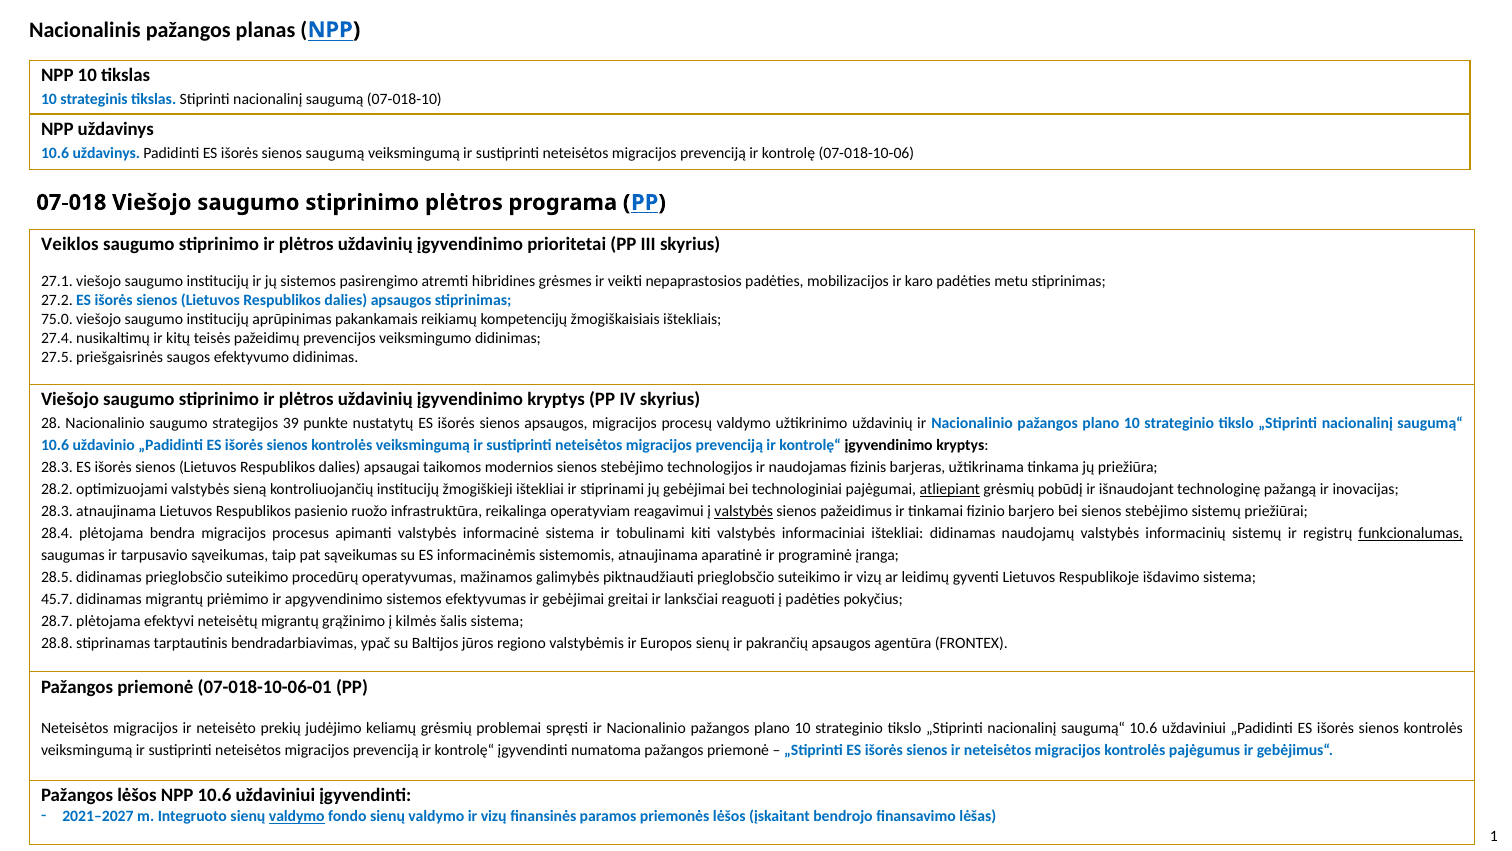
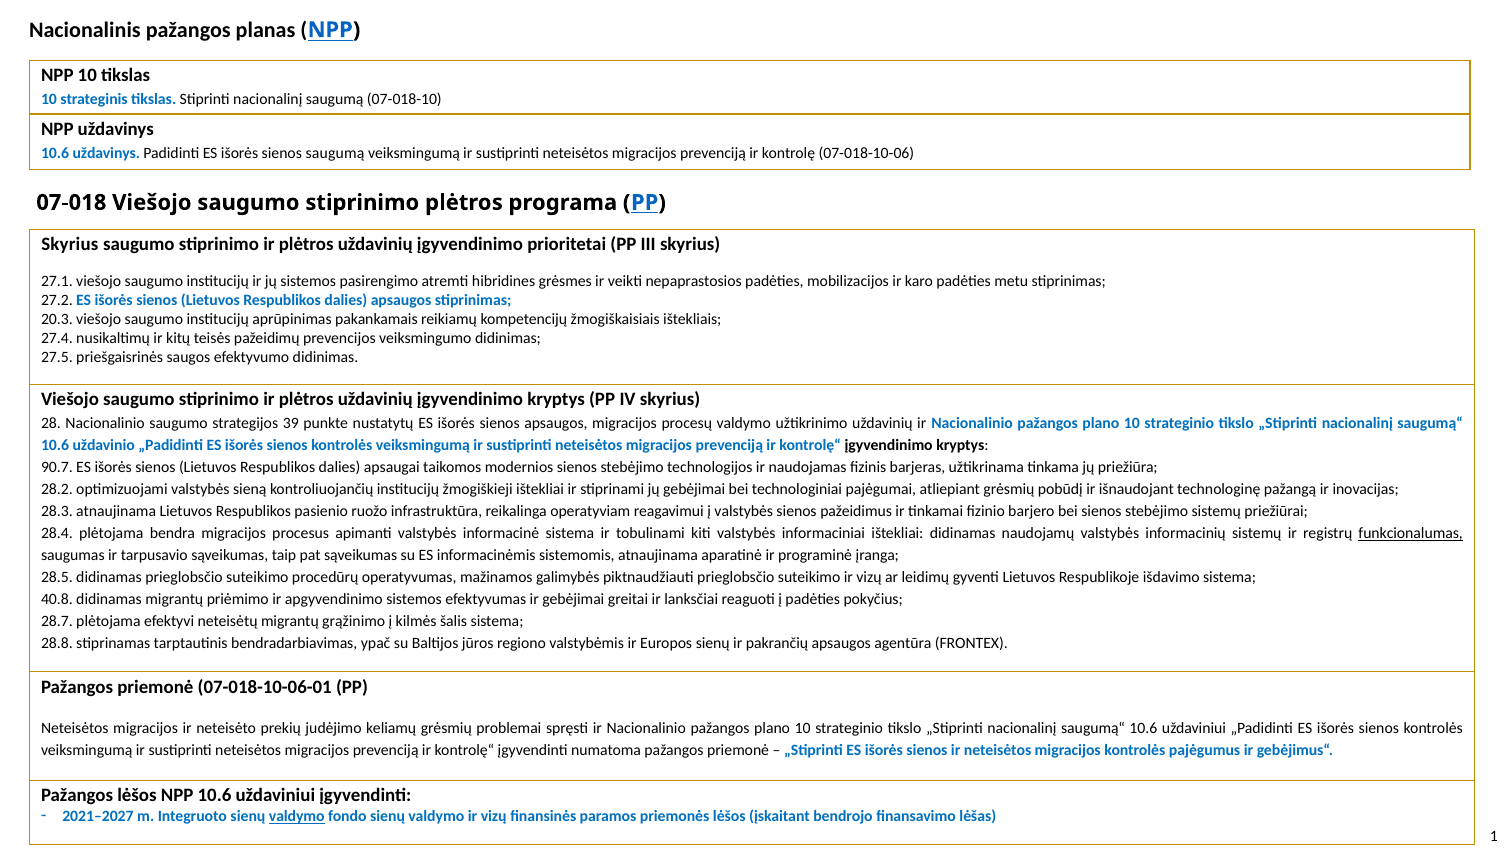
Veiklos at (70, 245): Veiklos -> Skyrius
75.0: 75.0 -> 20.3
28.3 at (57, 467): 28.3 -> 90.7
atliepiant underline: present -> none
valstybės at (744, 511) underline: present -> none
45.7: 45.7 -> 40.8
